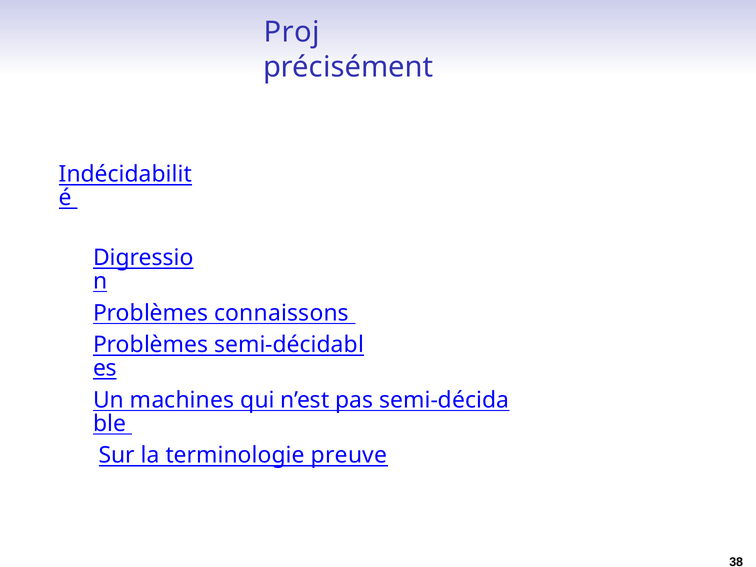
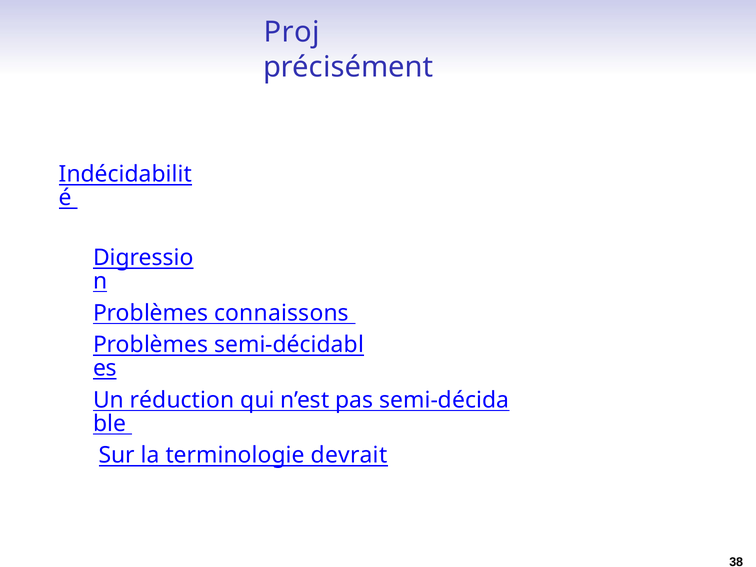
machines: machines -> réduction
preuve: preuve -> devrait
